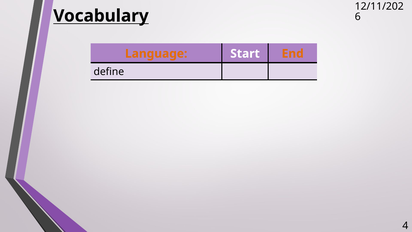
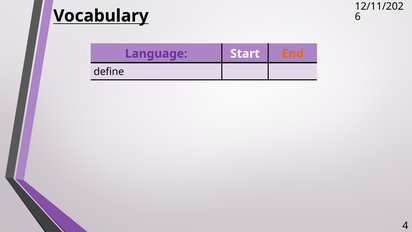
Language colour: orange -> purple
